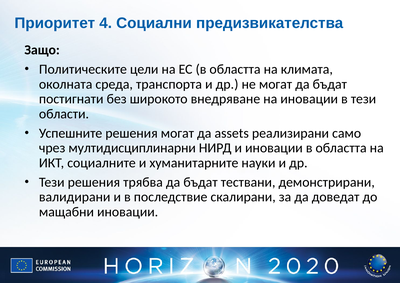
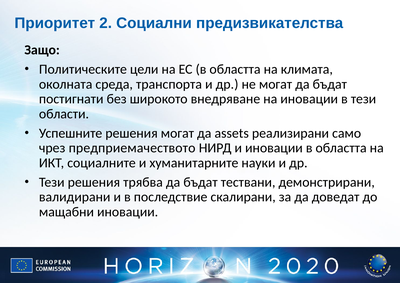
4: 4 -> 2
мултидисциплинарни: мултидисциплинарни -> предприемачеството
